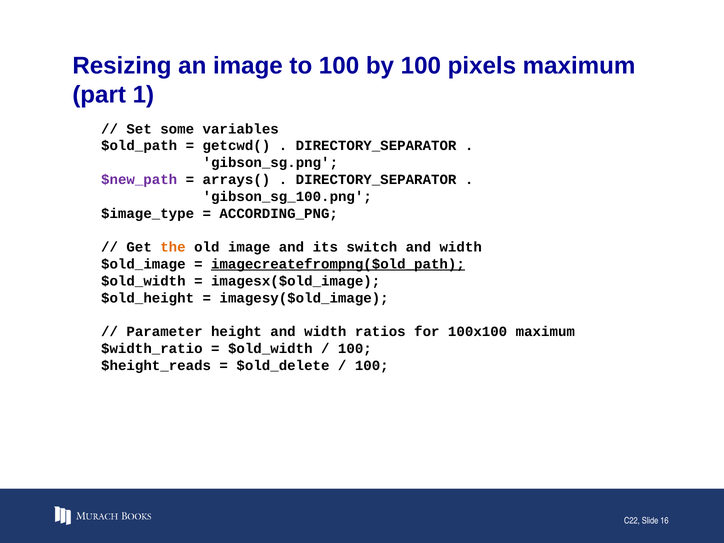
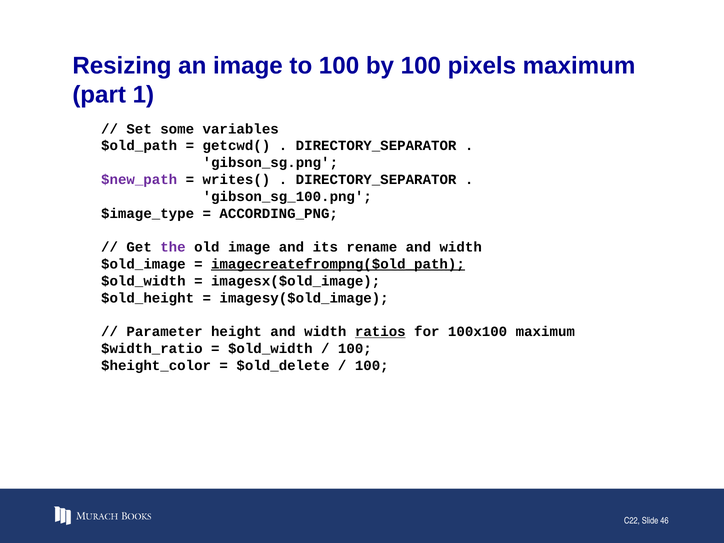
arrays(: arrays( -> writes(
the colour: orange -> purple
switch: switch -> rename
ratios underline: none -> present
$height_reads: $height_reads -> $height_color
16: 16 -> 46
